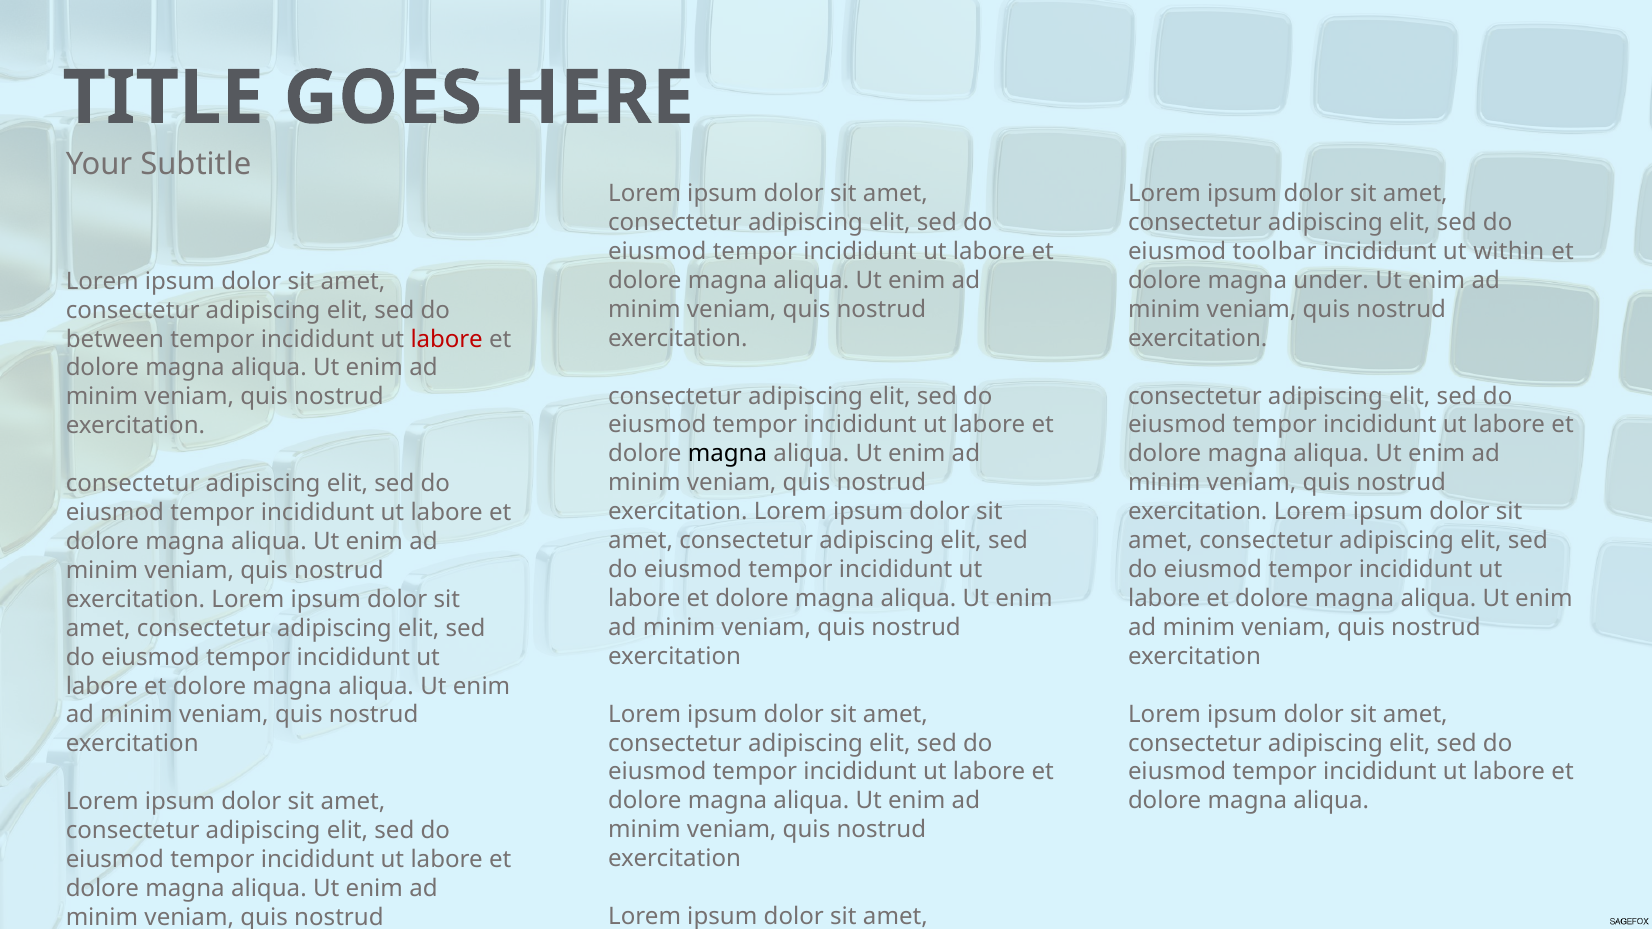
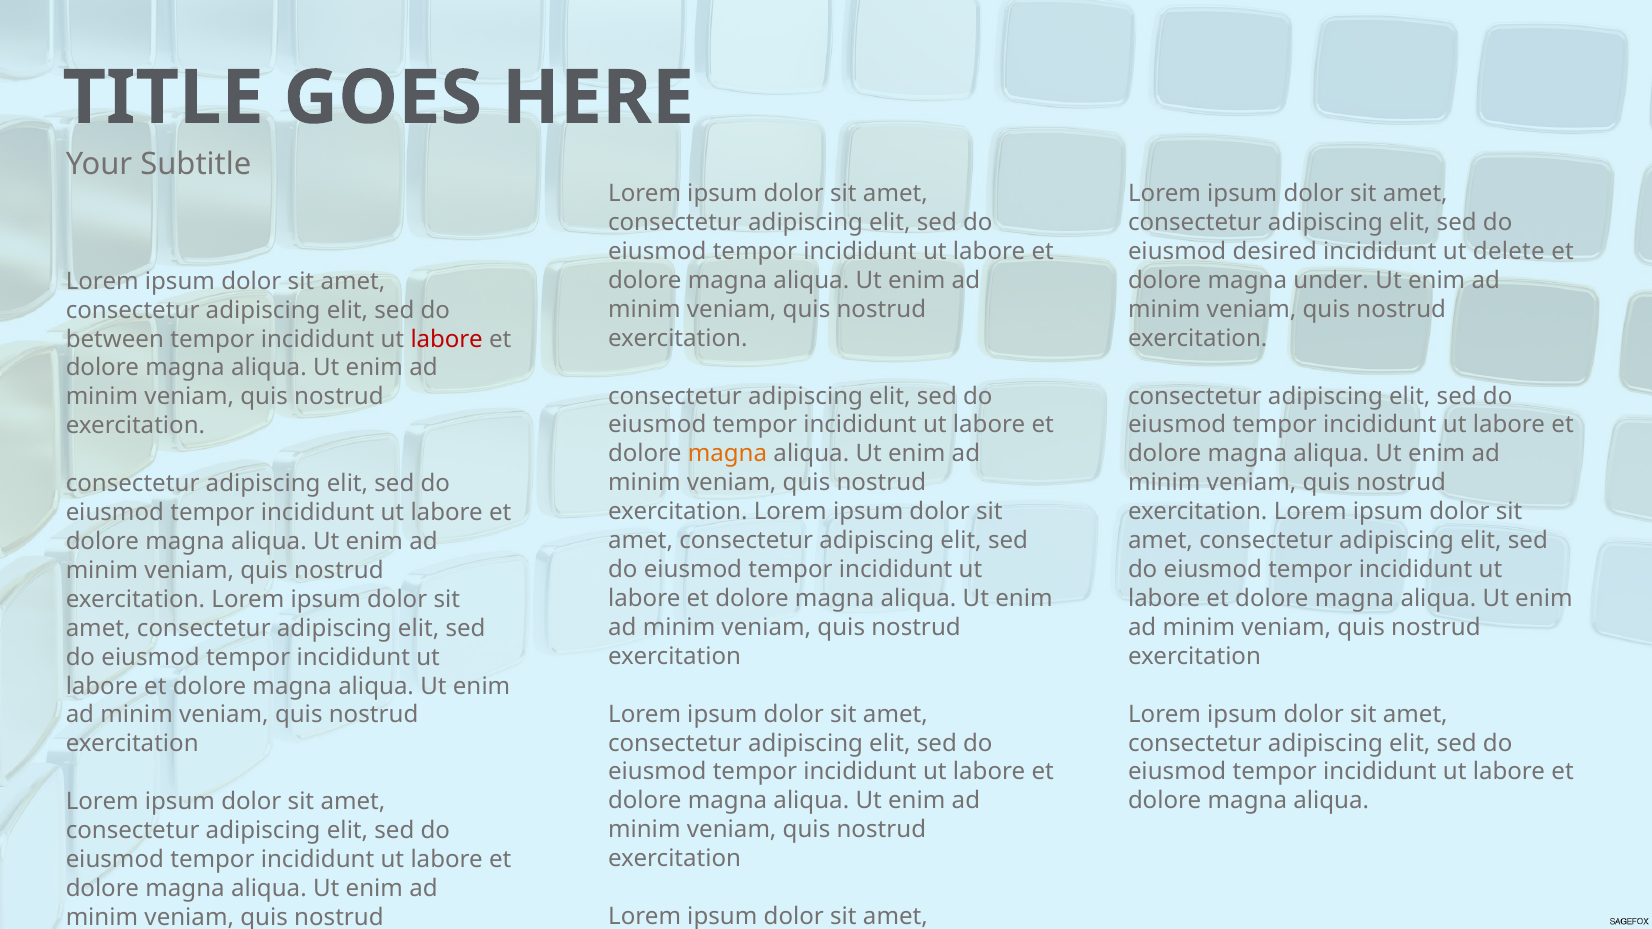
toolbar: toolbar -> desired
within: within -> delete
magna at (727, 454) colour: black -> orange
